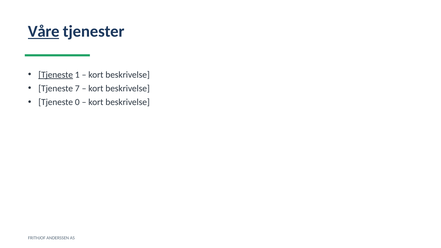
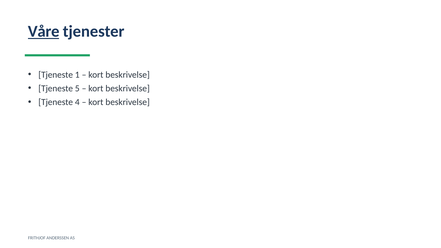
Tjeneste at (56, 75) underline: present -> none
7: 7 -> 5
0: 0 -> 4
